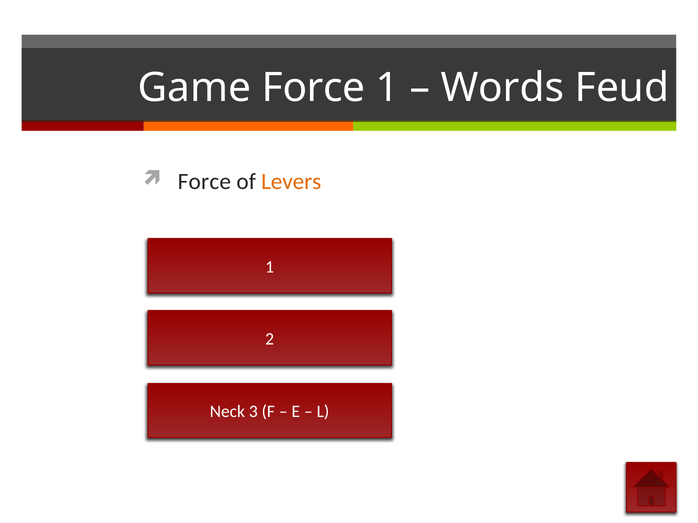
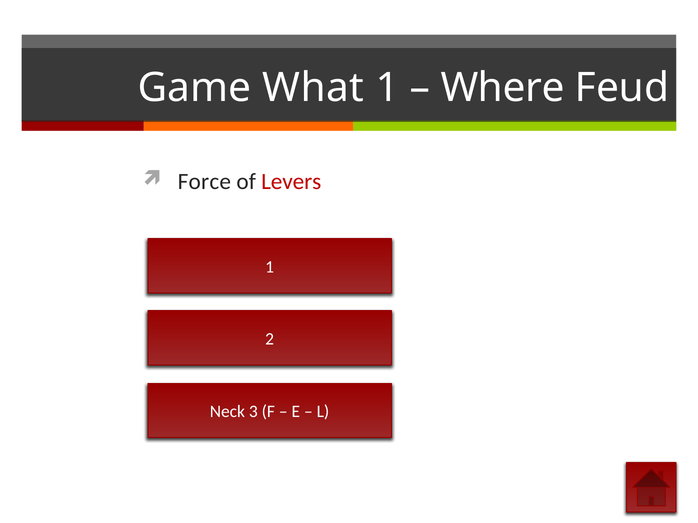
Game Force: Force -> What
Words: Words -> Where
Levers colour: orange -> red
